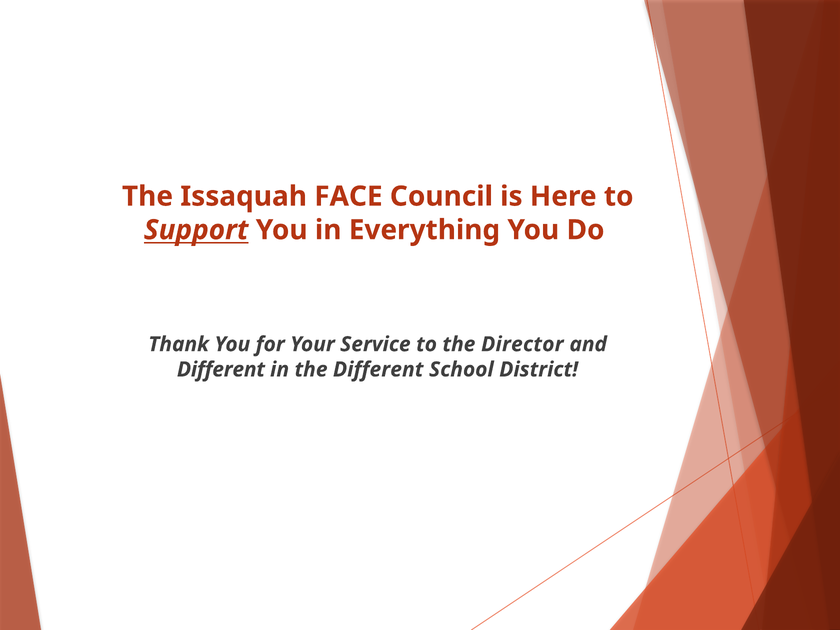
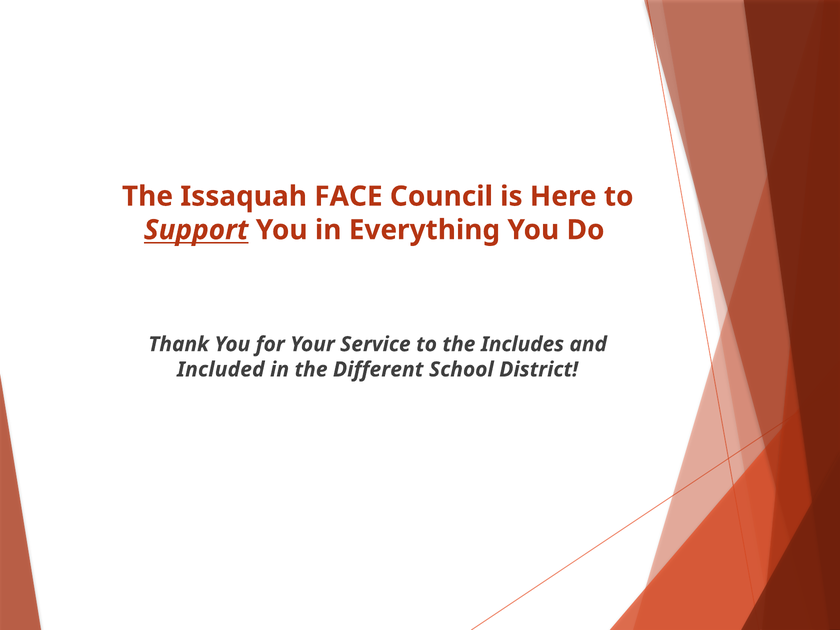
Director: Director -> Includes
Different at (221, 370): Different -> Included
